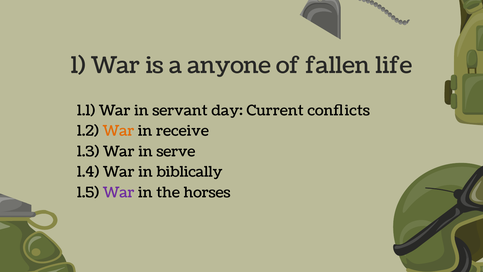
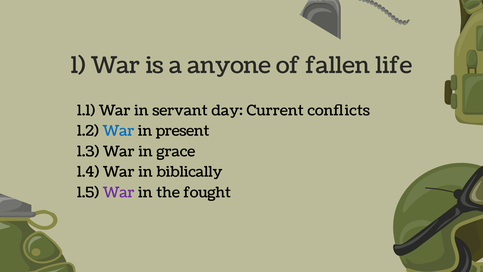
War at (118, 131) colour: orange -> blue
receive: receive -> present
serve: serve -> grace
horses: horses -> fought
